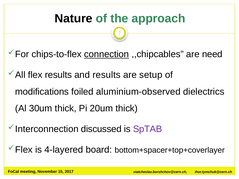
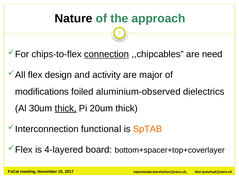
flex results: results -> design
and results: results -> activity
setup: setup -> major
thick at (66, 108) underline: none -> present
discussed: discussed -> functional
SpTAB colour: purple -> orange
